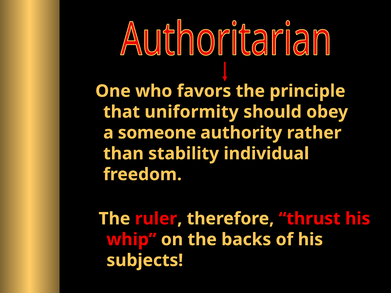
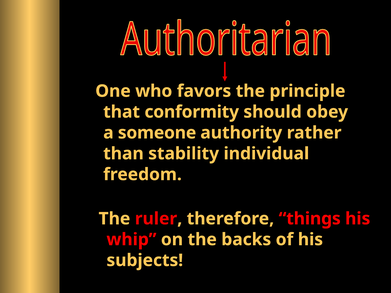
uniformity: uniformity -> conformity
thrust: thrust -> things
